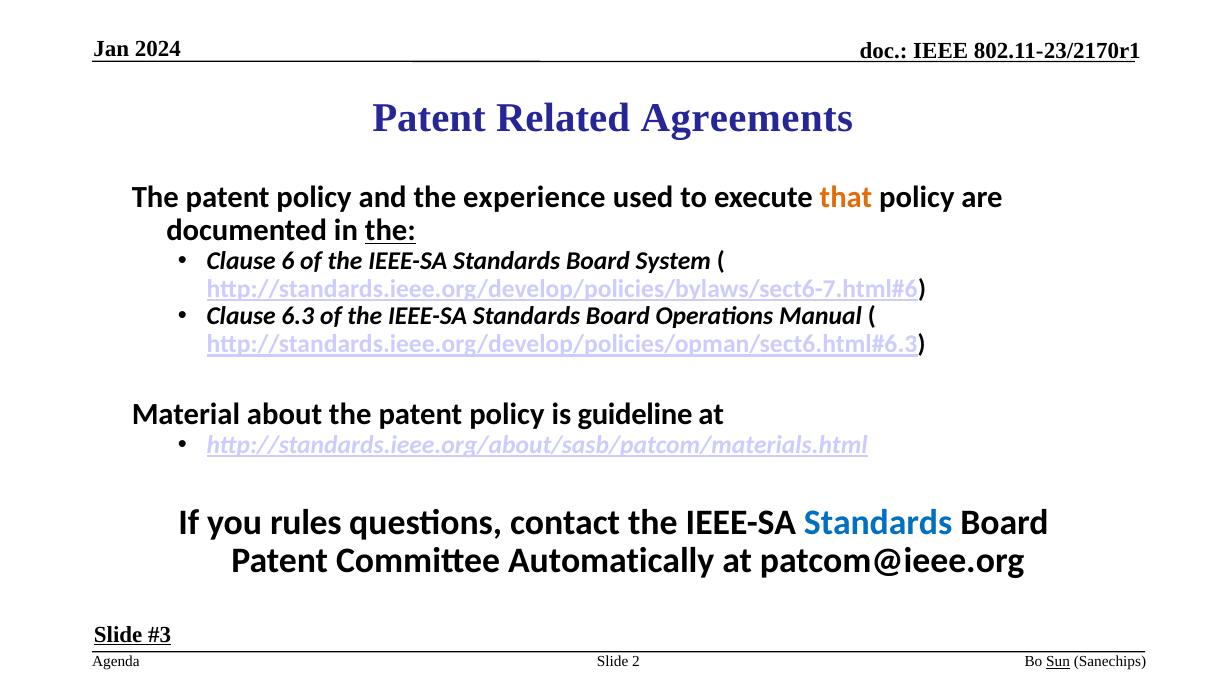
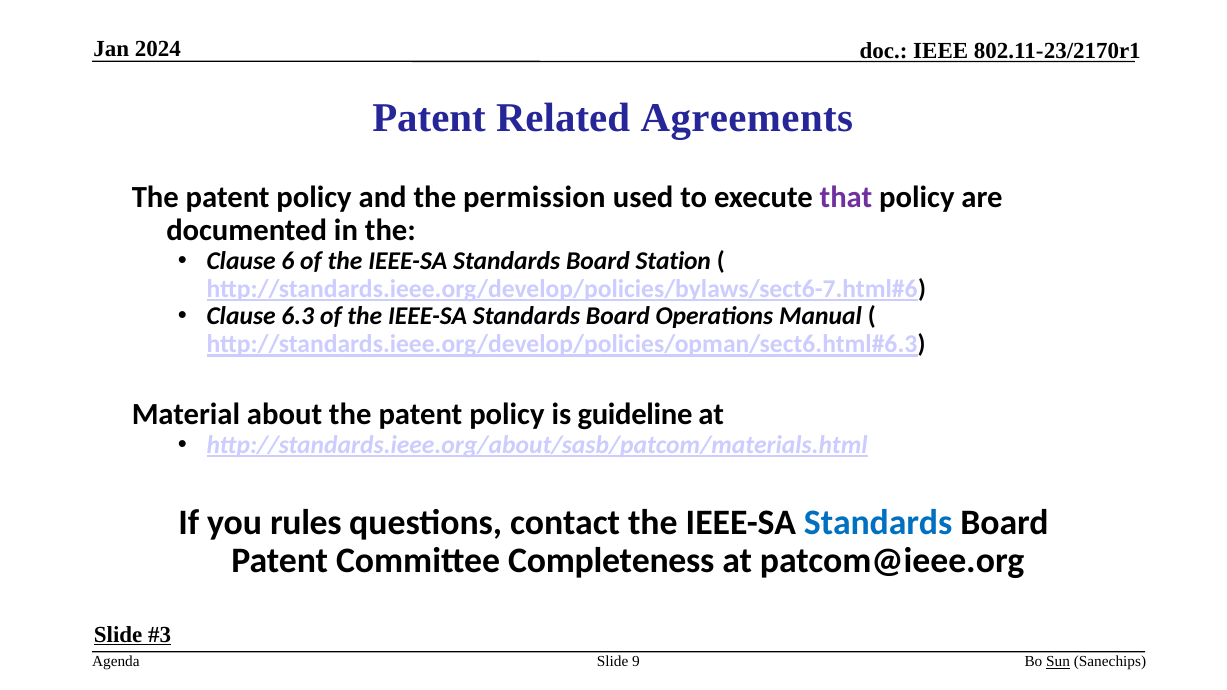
experience: experience -> permission
that colour: orange -> purple
the at (390, 230) underline: present -> none
System: System -> Station
Automatically: Automatically -> Completeness
2: 2 -> 9
